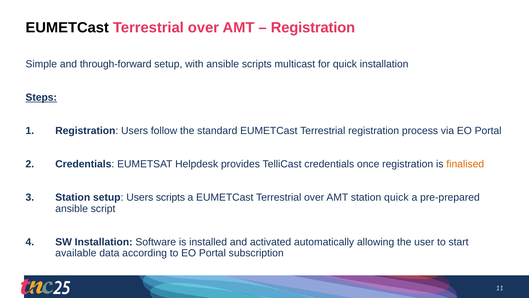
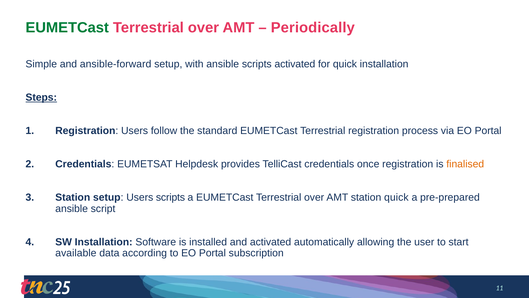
EUMETCast at (67, 28) colour: black -> green
Registration at (313, 28): Registration -> Periodically
through-forward: through-forward -> ansible-forward
scripts multicast: multicast -> activated
